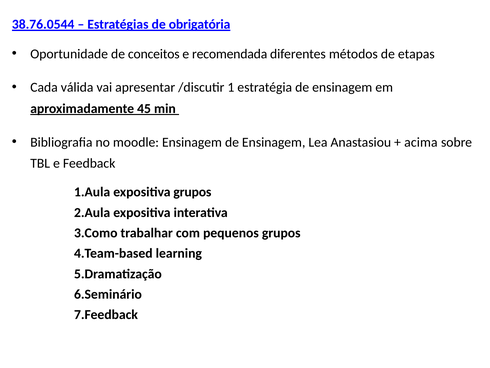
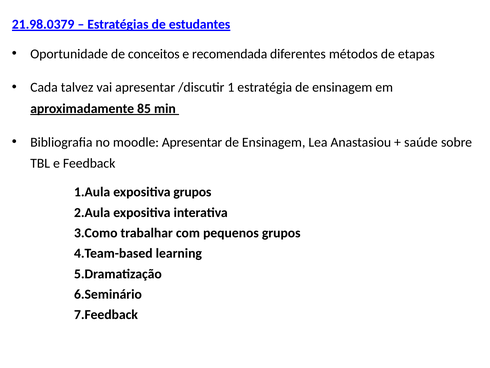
38.76.0544: 38.76.0544 -> 21.98.0379
obrigatória: obrigatória -> estudantes
válida: válida -> talvez
45: 45 -> 85
moodle Ensinagem: Ensinagem -> Apresentar
acima: acima -> saúde
